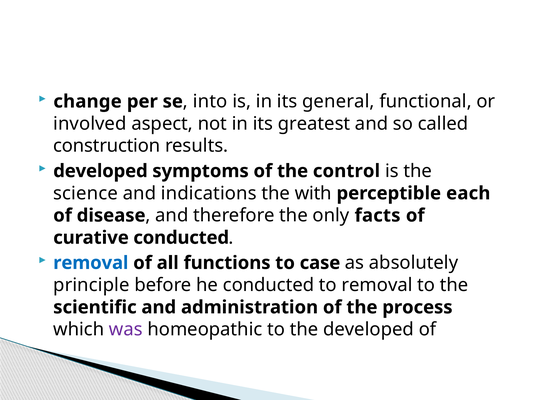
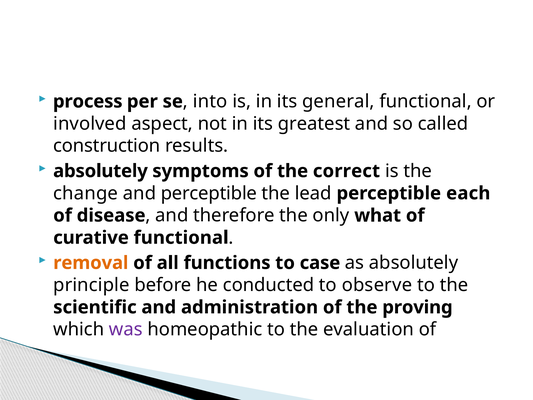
change: change -> process
developed at (100, 171): developed -> absolutely
control: control -> correct
science: science -> change
and indications: indications -> perceptible
with: with -> lead
facts: facts -> what
curative conducted: conducted -> functional
removal at (91, 263) colour: blue -> orange
to removal: removal -> observe
process: process -> proving
the developed: developed -> evaluation
